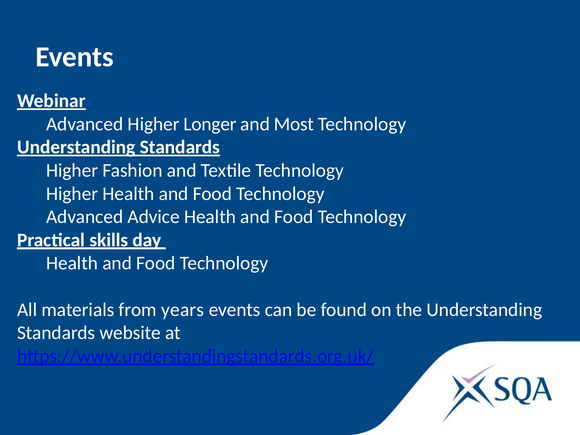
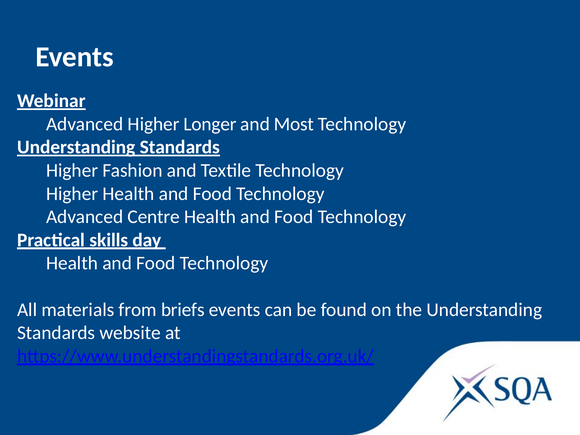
Advice: Advice -> Centre
years: years -> briefs
